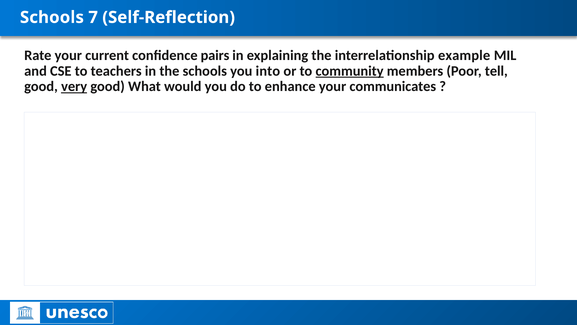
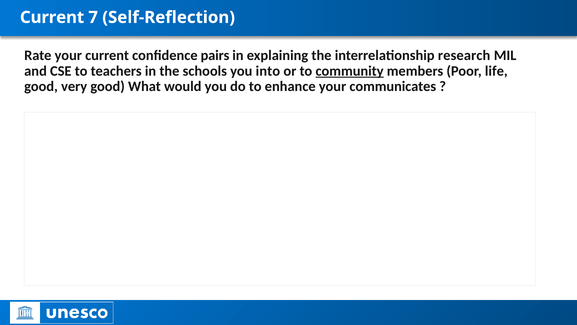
Schools at (52, 17): Schools -> Current
example: example -> research
tell: tell -> life
very underline: present -> none
